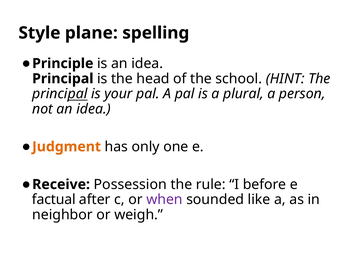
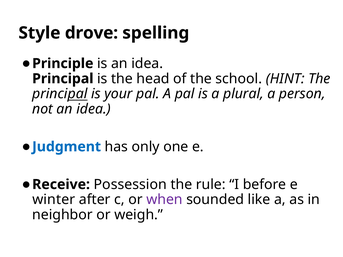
plane: plane -> drove
Judgment colour: orange -> blue
factual: factual -> winter
